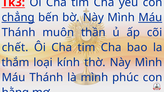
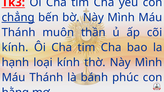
Máu at (150, 18) underline: present -> none
chết at (15, 48): chết -> kính
thắm: thắm -> hạnh
là mình: mình -> bánh
